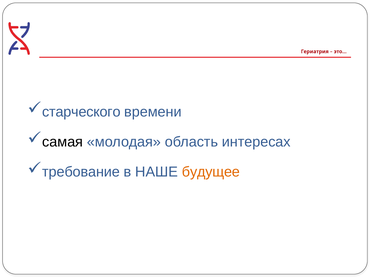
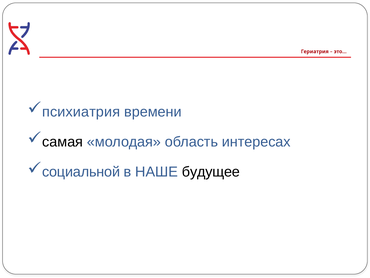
старческого: старческого -> психиатрия
требование: требование -> социальной
будущее colour: orange -> black
